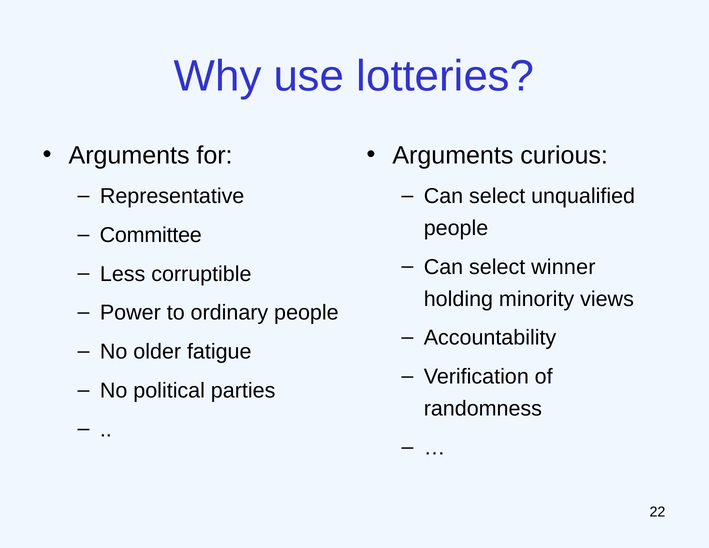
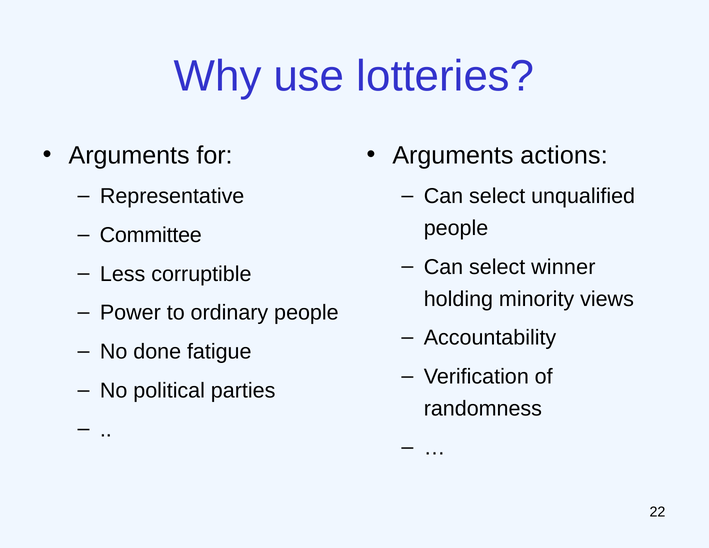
curious: curious -> actions
older: older -> done
